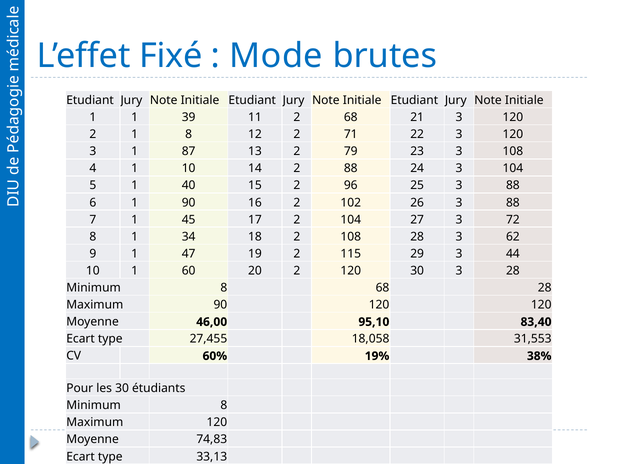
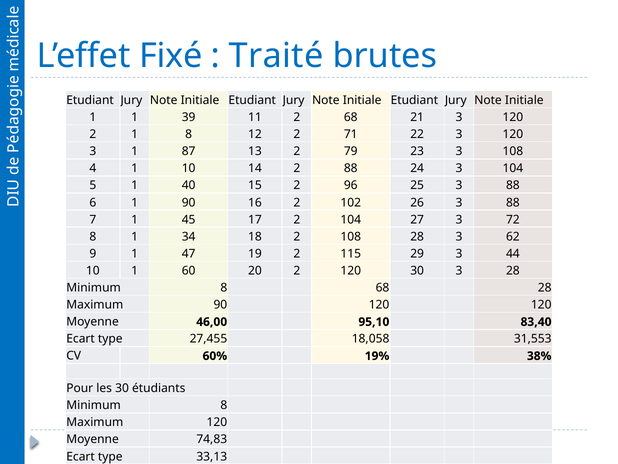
Mode: Mode -> Traité
